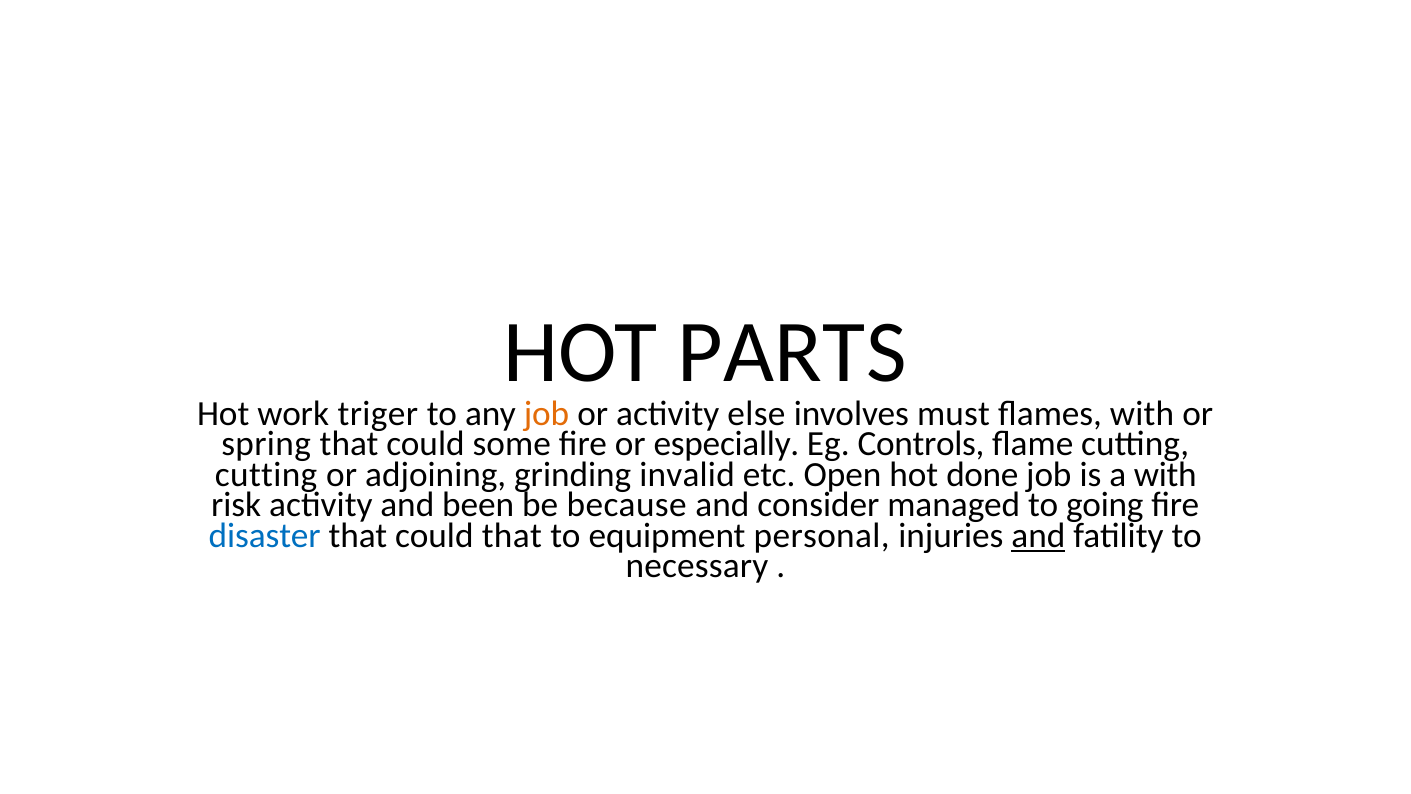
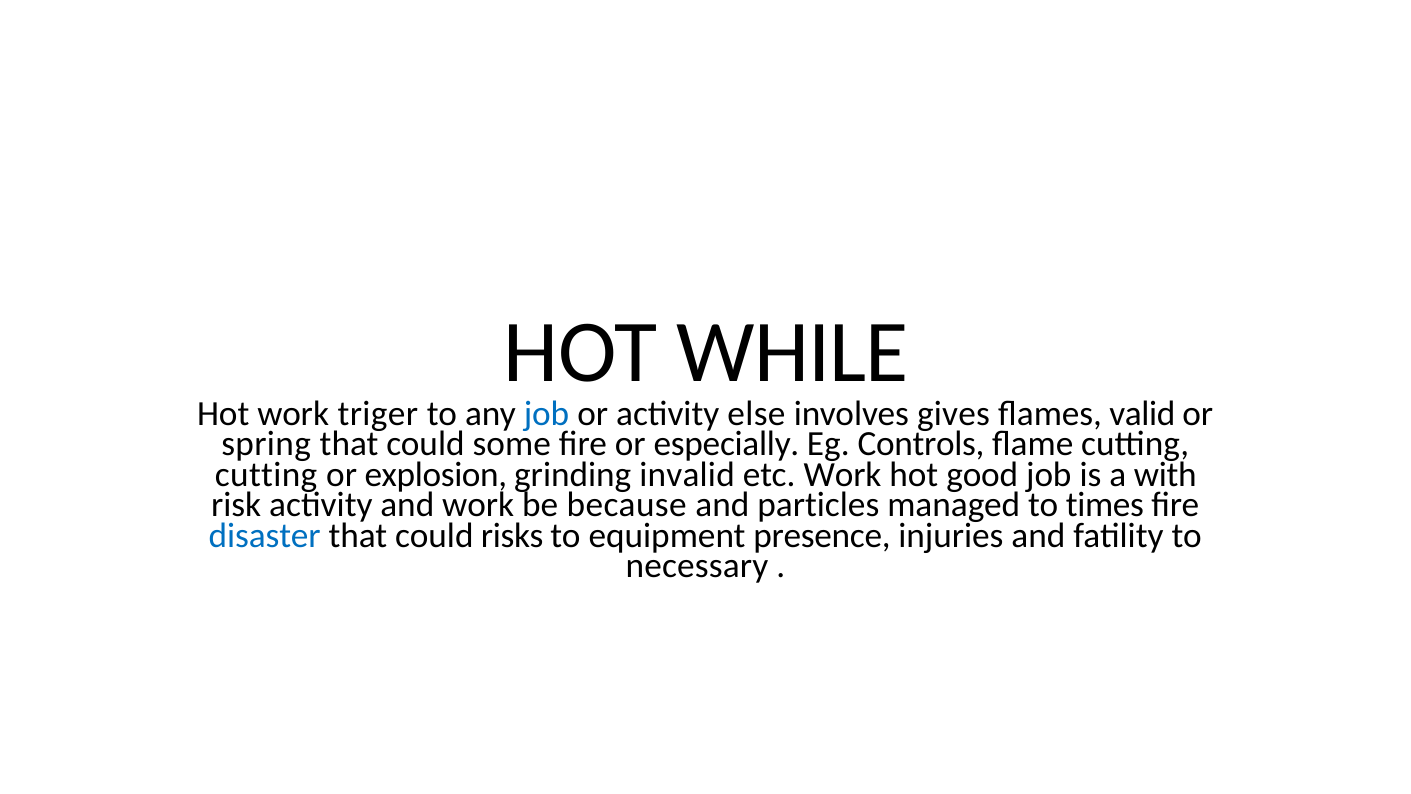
PARTS: PARTS -> WHILE
job at (547, 413) colour: orange -> blue
must: must -> gives
flames with: with -> valid
adjoining: adjoining -> explosion
etc Open: Open -> Work
done: done -> good
and been: been -> work
consider: consider -> particles
going: going -> times
could that: that -> risks
personal: personal -> presence
and at (1038, 535) underline: present -> none
